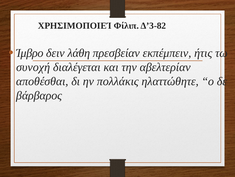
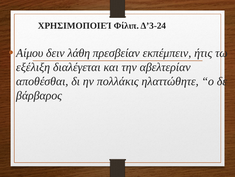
Δ’3-82: Δ’3-82 -> Δ’3-24
Ίμβρο: Ίμβρο -> Αίμου
συνοχή: συνοχή -> εξέλιξη
